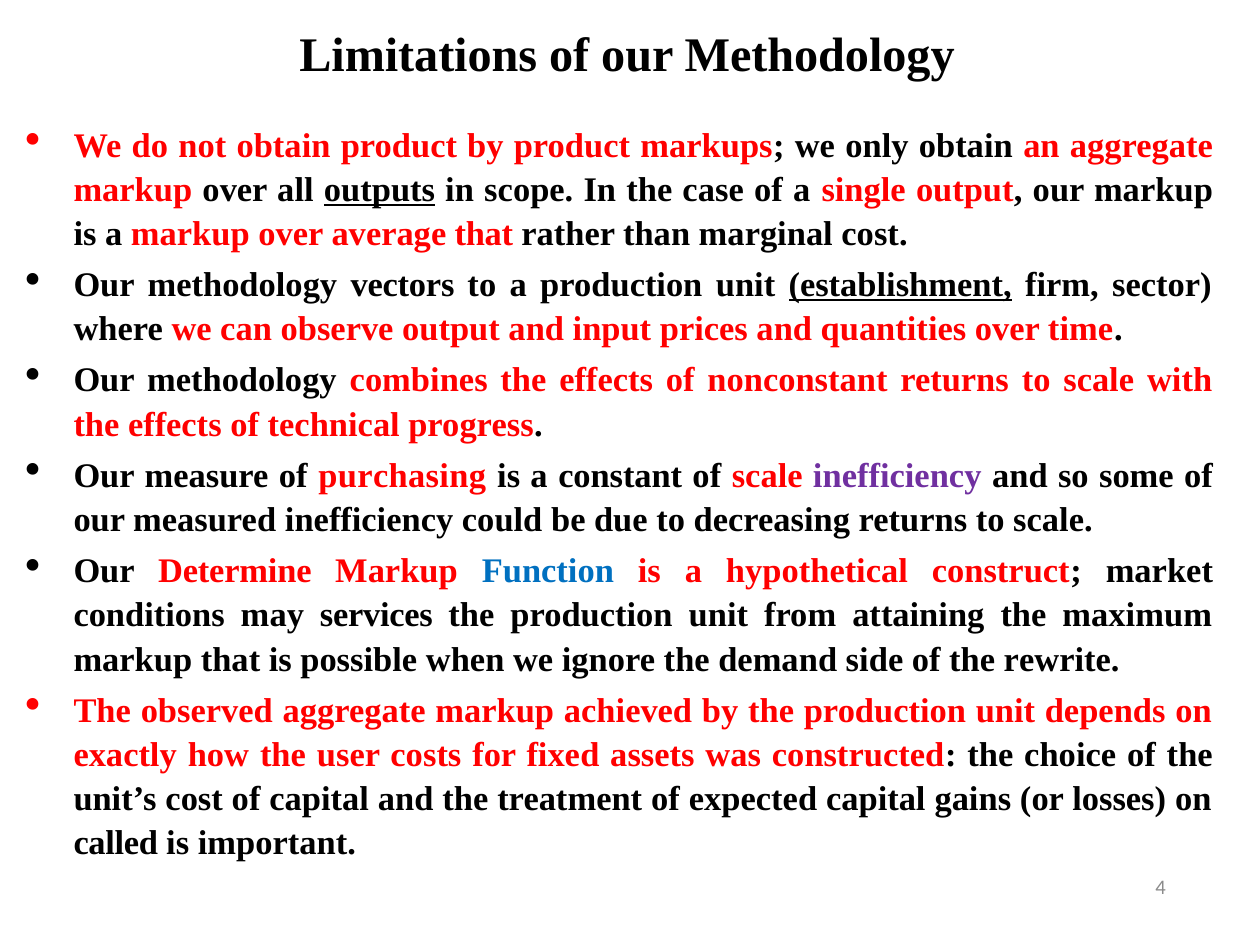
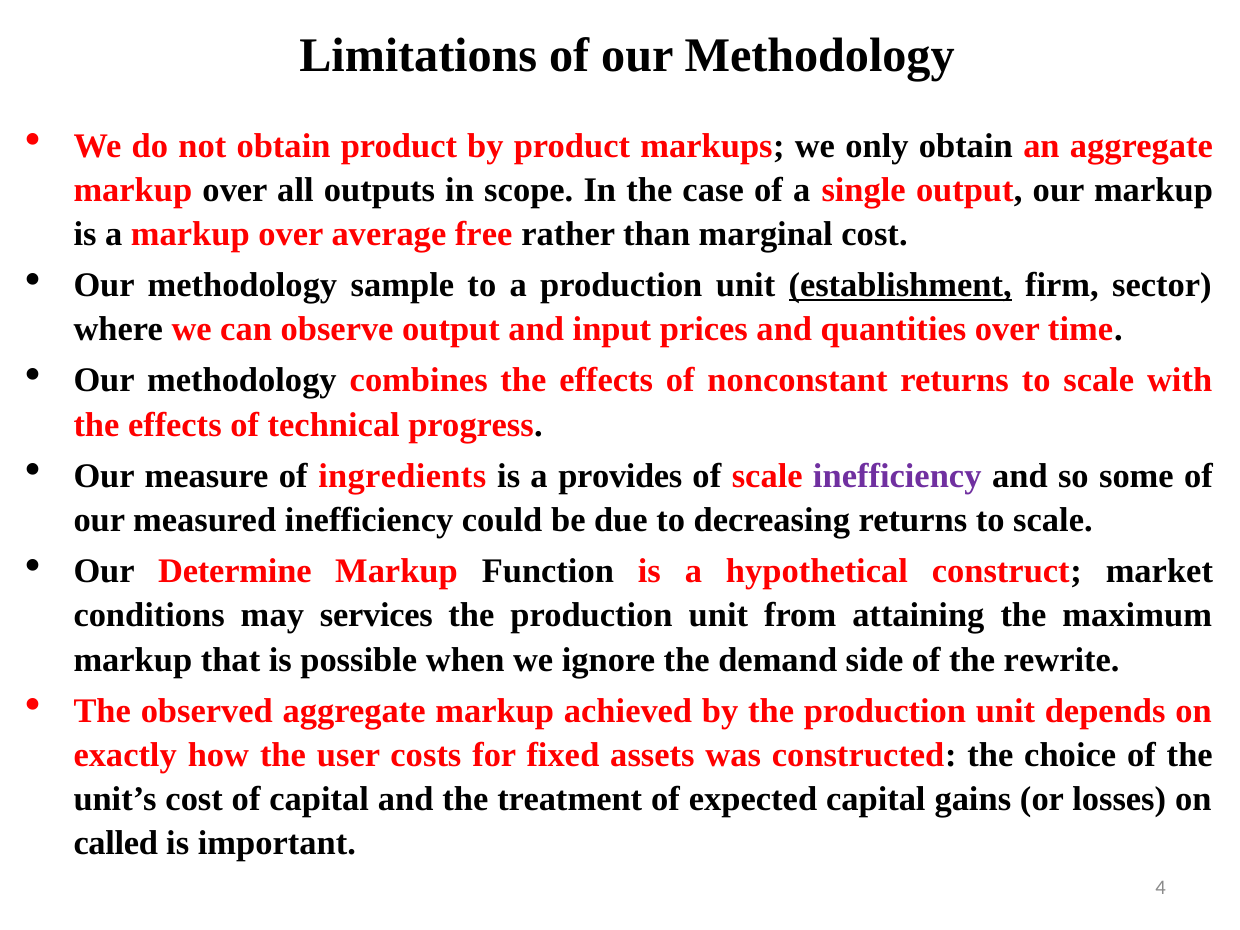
outputs underline: present -> none
average that: that -> free
vectors: vectors -> sample
purchasing: purchasing -> ingredients
constant: constant -> provides
Function colour: blue -> black
